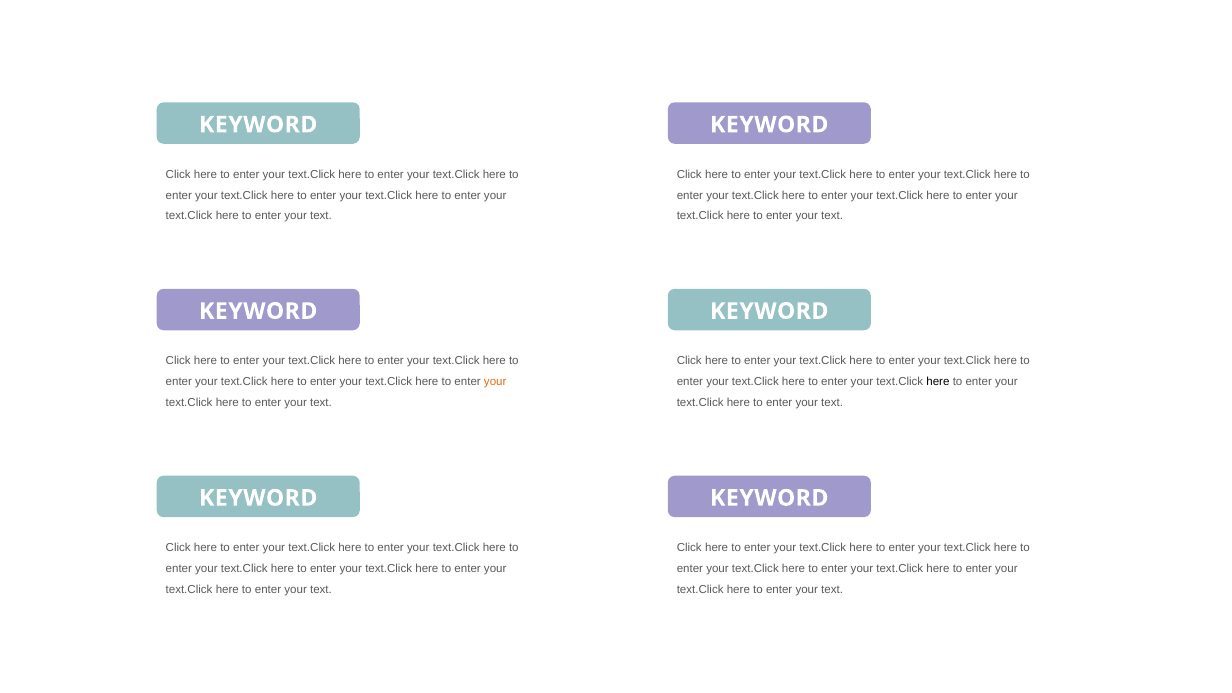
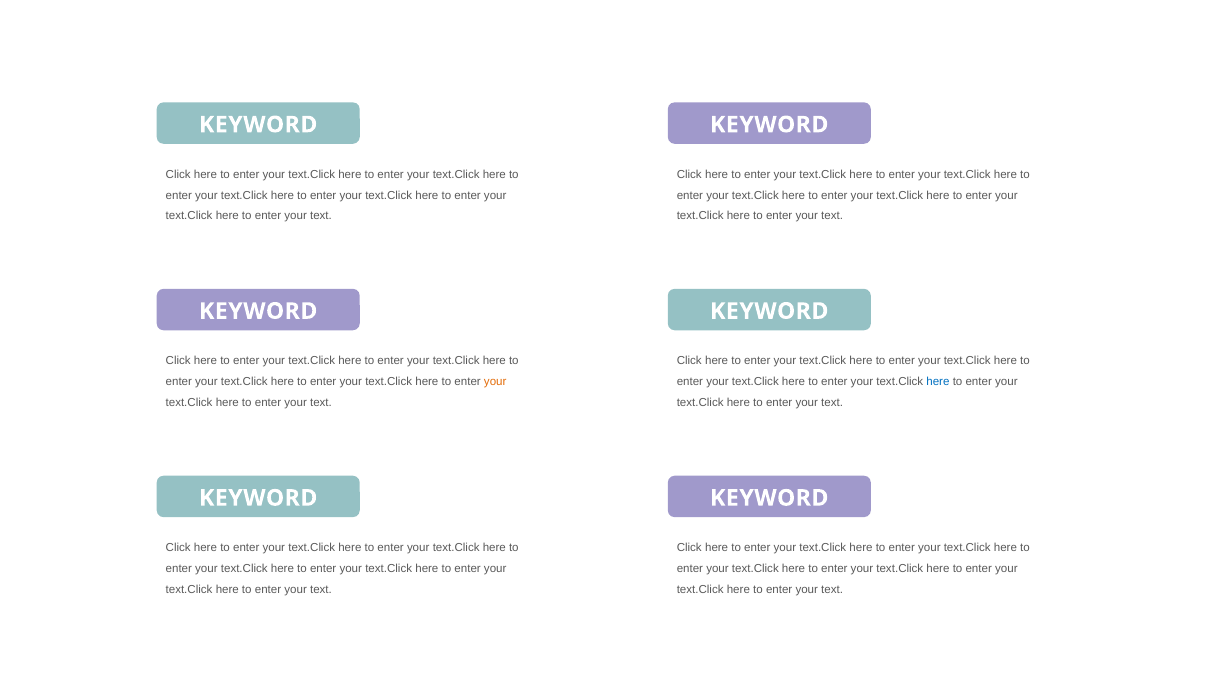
here at (938, 382) colour: black -> blue
